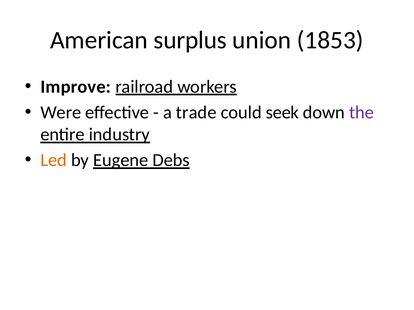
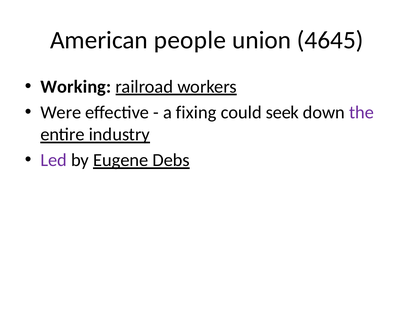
surplus: surplus -> people
1853: 1853 -> 4645
Improve: Improve -> Working
trade: trade -> fixing
Led colour: orange -> purple
